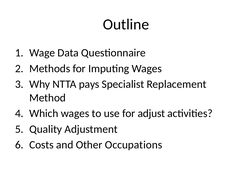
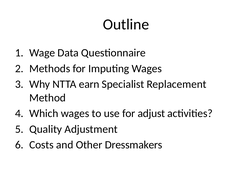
pays: pays -> earn
Occupations: Occupations -> Dressmakers
